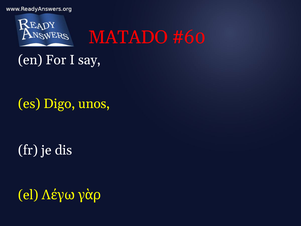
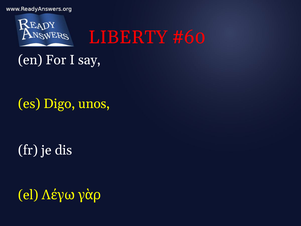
MATADO: MATADO -> LIBERTY
